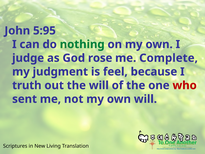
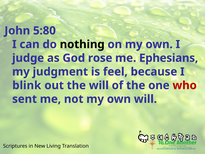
5:95: 5:95 -> 5:80
nothing colour: green -> black
Complete: Complete -> Ephesians
truth: truth -> blink
